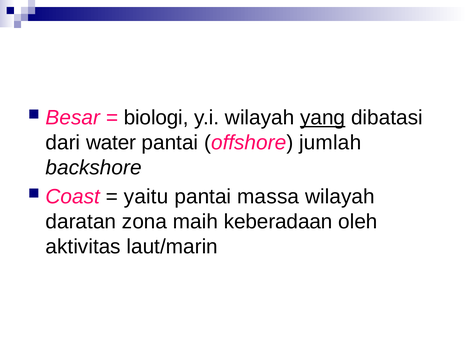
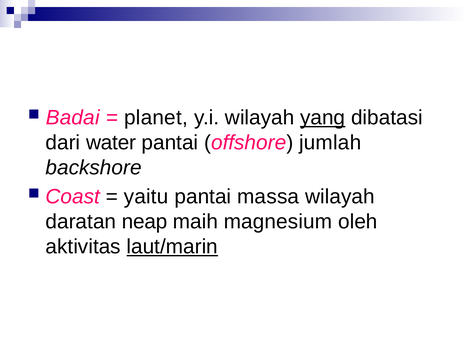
Besar: Besar -> Badai
biologi: biologi -> planet
zona: zona -> neap
keberadaan: keberadaan -> magnesium
laut/marin underline: none -> present
